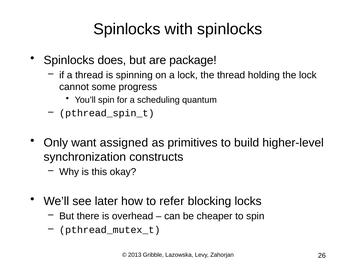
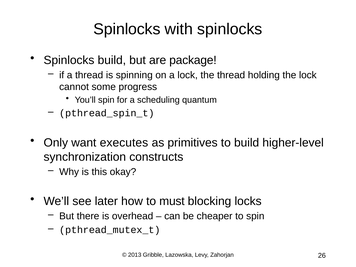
Spinlocks does: does -> build
assigned: assigned -> executes
refer: refer -> must
